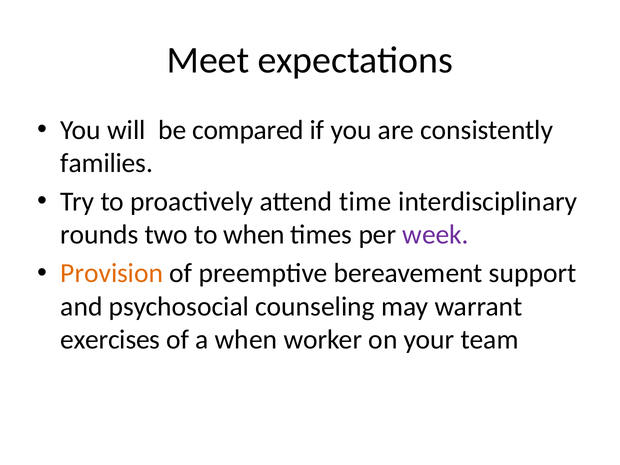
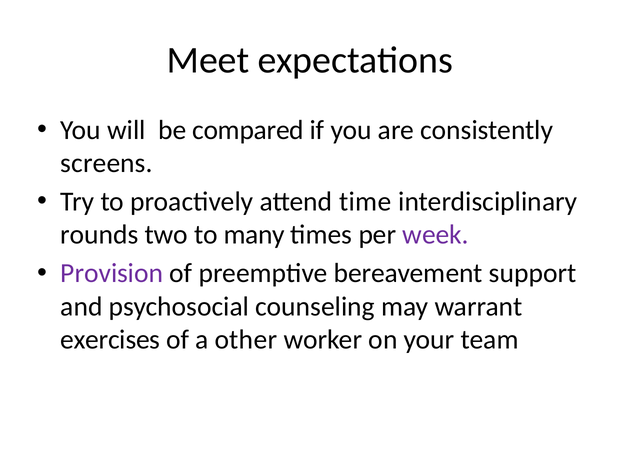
families: families -> screens
to when: when -> many
Provision colour: orange -> purple
a when: when -> other
